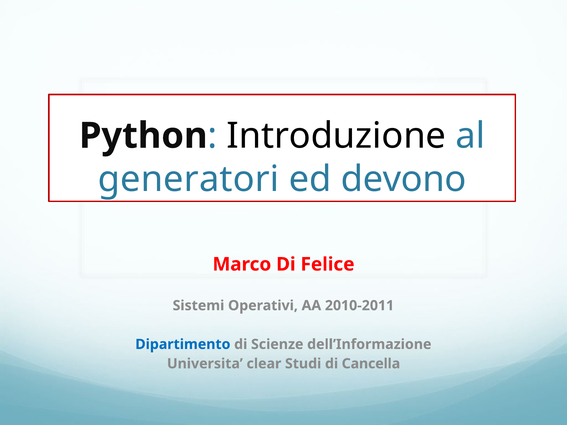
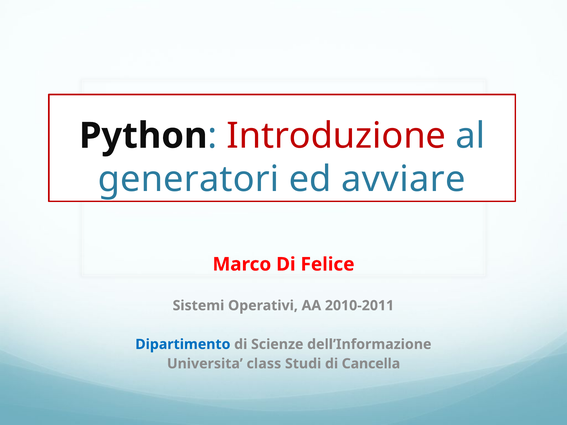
Introduzione colour: black -> red
devono: devono -> avviare
clear: clear -> class
